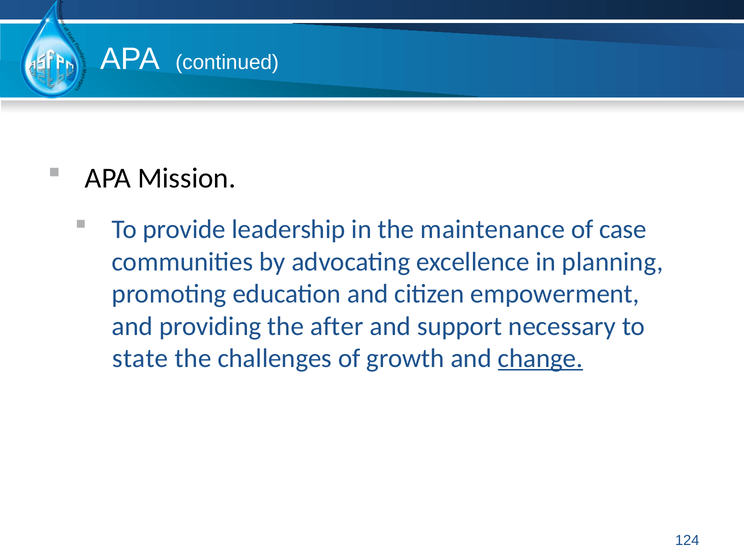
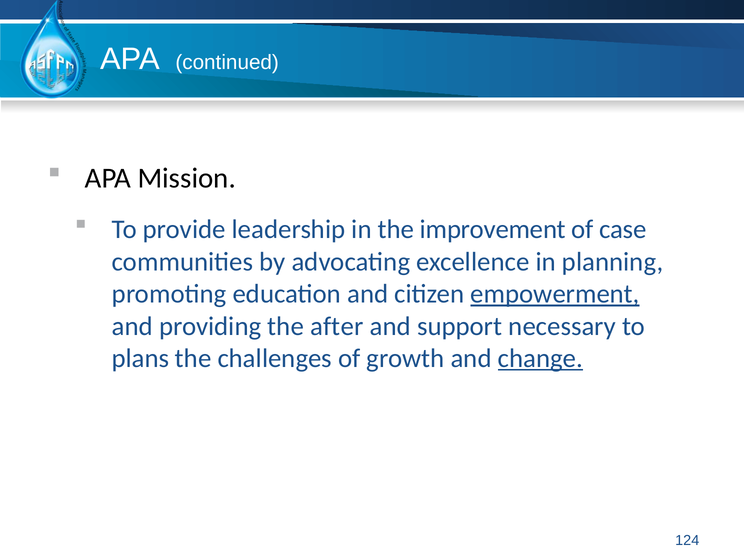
maintenance: maintenance -> improvement
empowerment underline: none -> present
state: state -> plans
